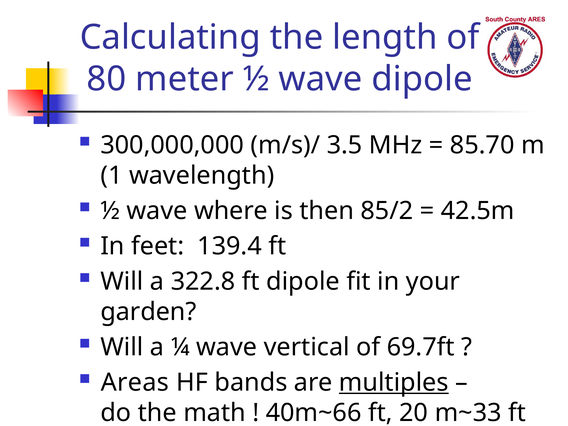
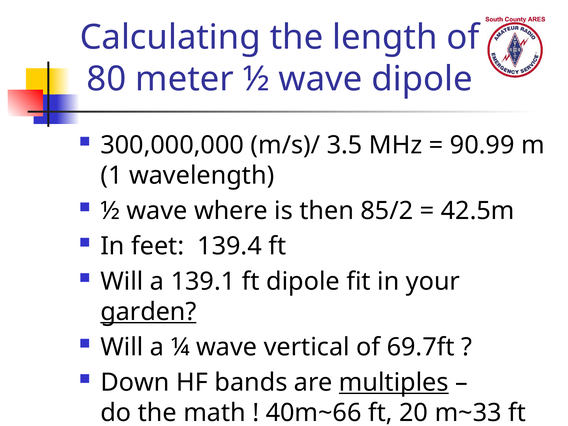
85.70: 85.70 -> 90.99
322.8: 322.8 -> 139.1
garden underline: none -> present
Areas: Areas -> Down
